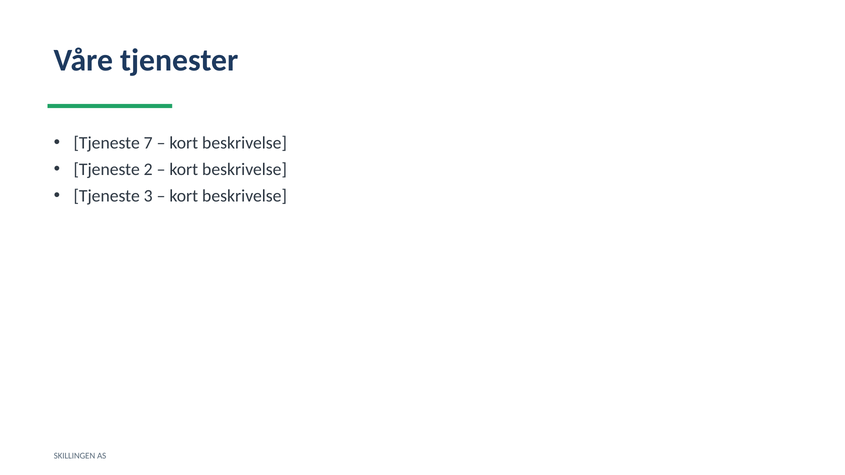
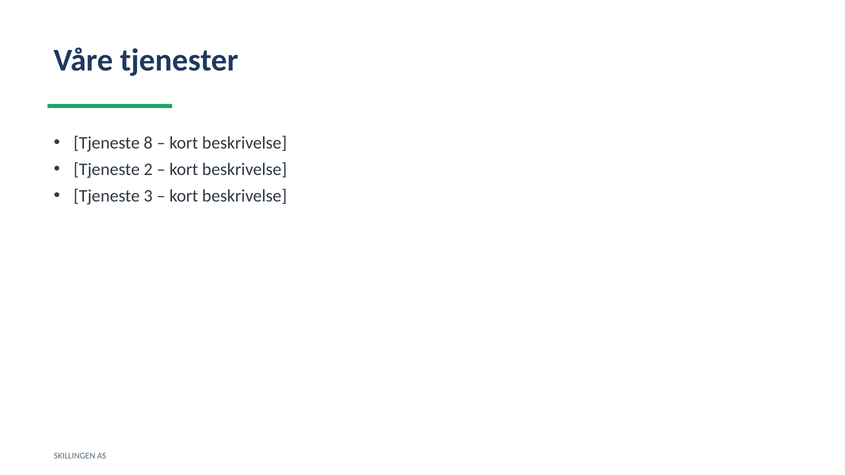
7: 7 -> 8
